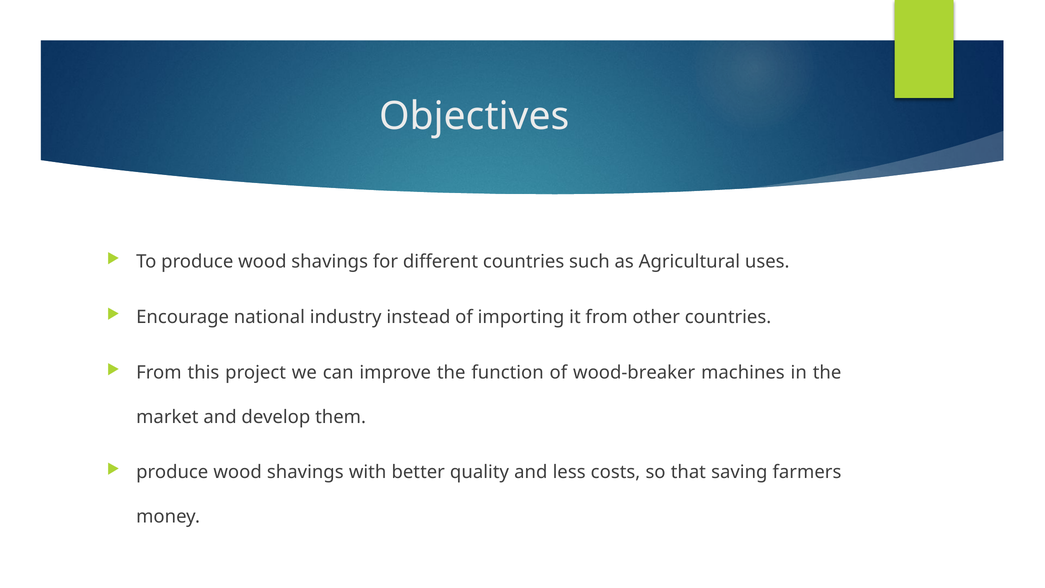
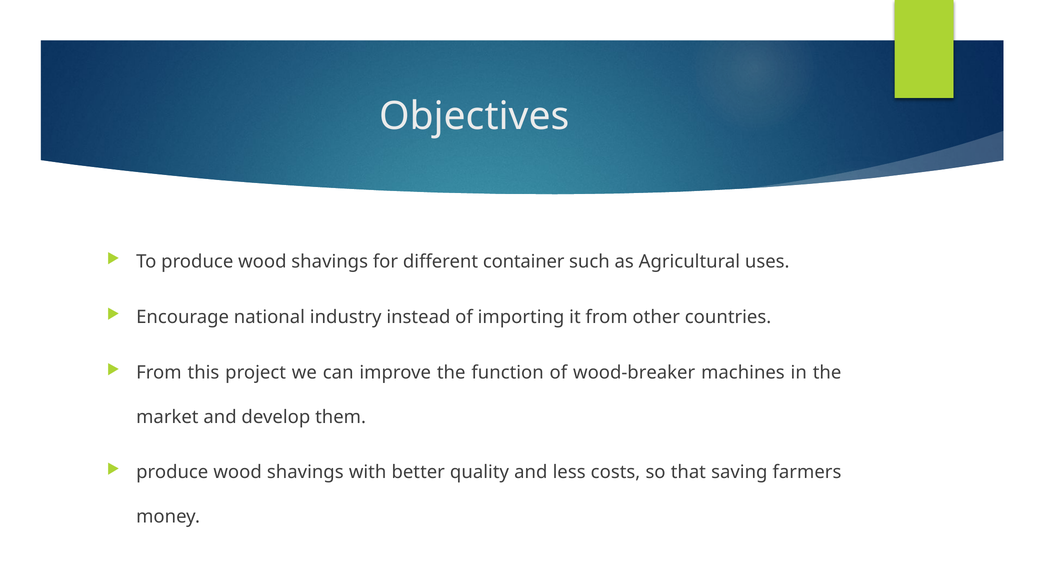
different countries: countries -> container
